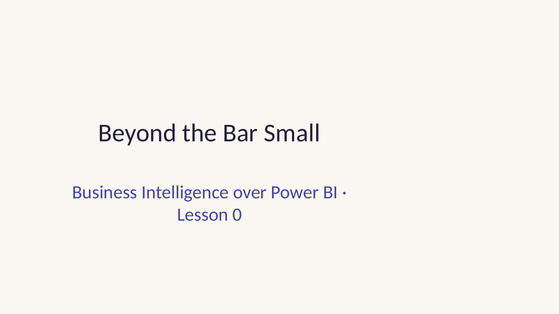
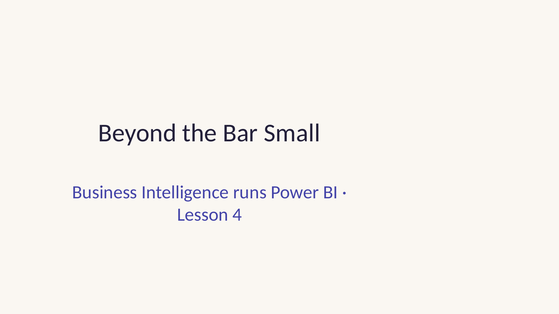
over: over -> runs
0: 0 -> 4
